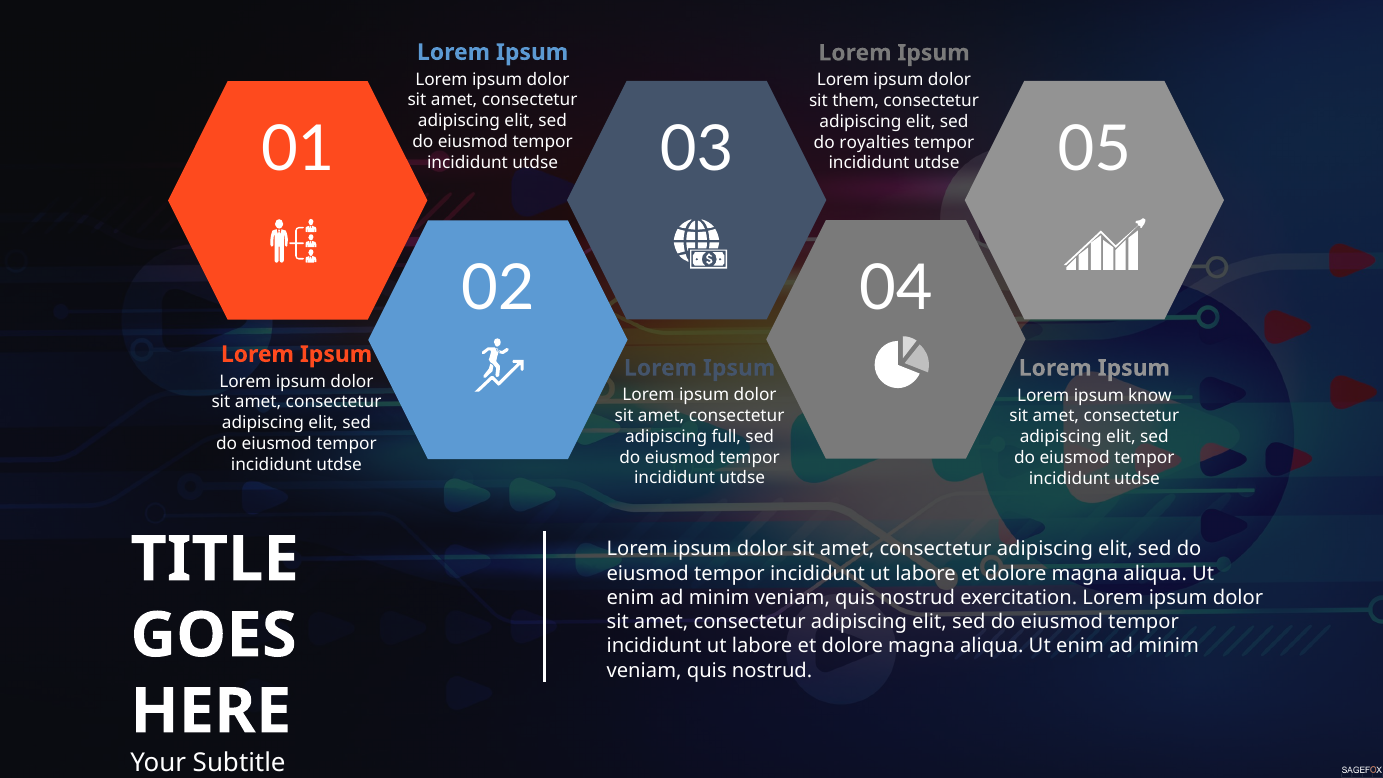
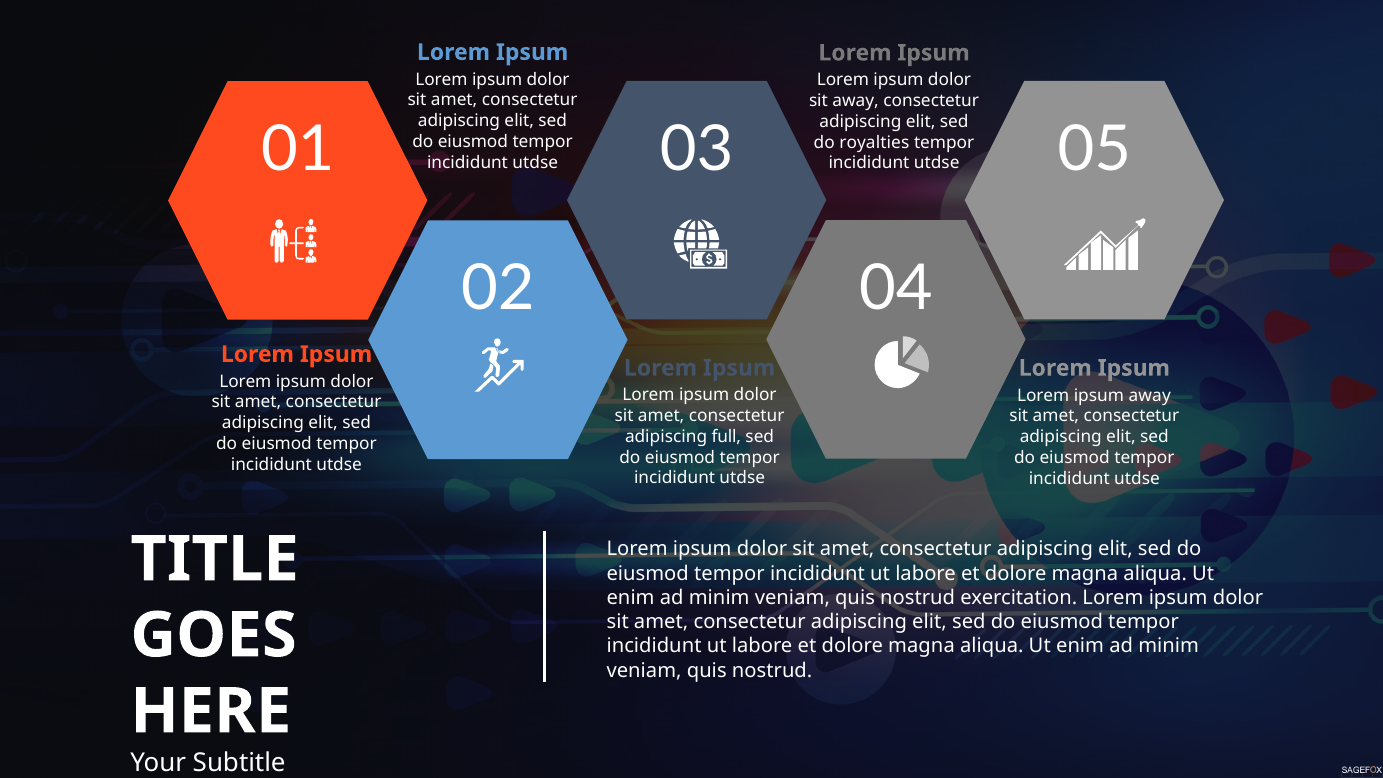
sit them: them -> away
ipsum know: know -> away
